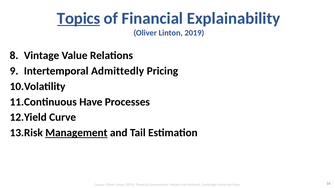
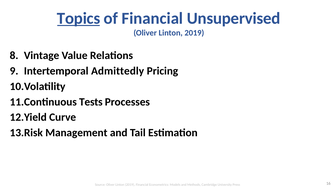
Explainability: Explainability -> Unsupervised
Have: Have -> Tests
Management underline: present -> none
